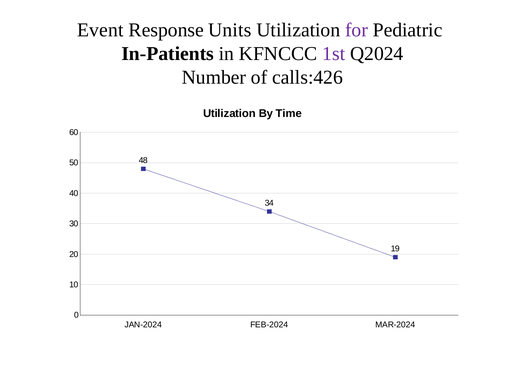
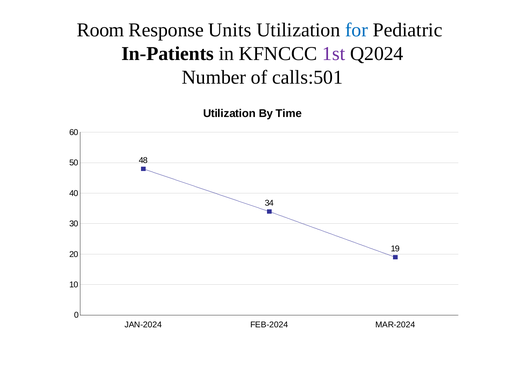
Event: Event -> Room
for colour: purple -> blue
calls:426: calls:426 -> calls:501
